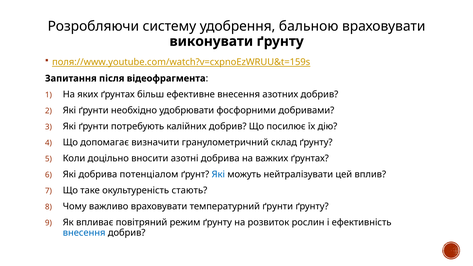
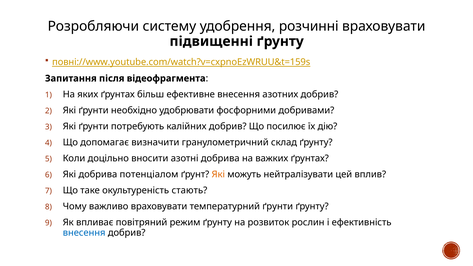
бальною: бальною -> розчинні
виконувати: виконувати -> підвищенні
поля://www.youtube.com/watch?v=cxpnoEzWRUU&t=159s: поля://www.youtube.com/watch?v=cxpnoEzWRUU&t=159s -> повні://www.youtube.com/watch?v=cxpnoEzWRUU&t=159s
Які at (218, 175) colour: blue -> orange
